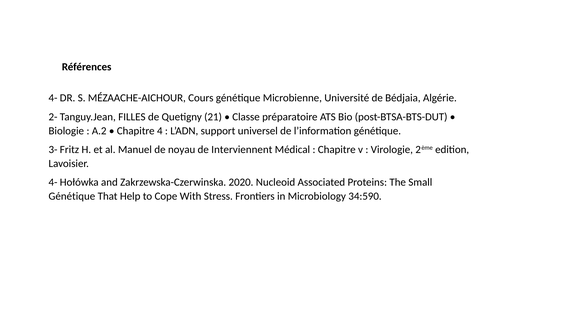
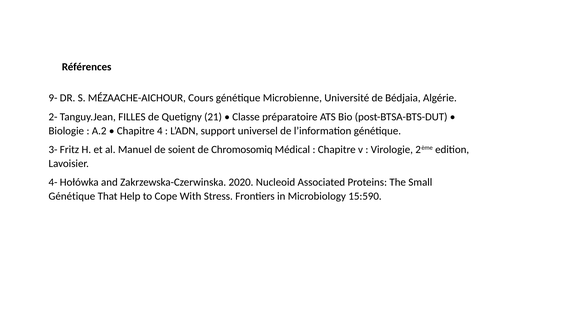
4- at (53, 98): 4- -> 9-
noyau: noyau -> soient
Interviennent: Interviennent -> Chromosomiq
34:590: 34:590 -> 15:590
